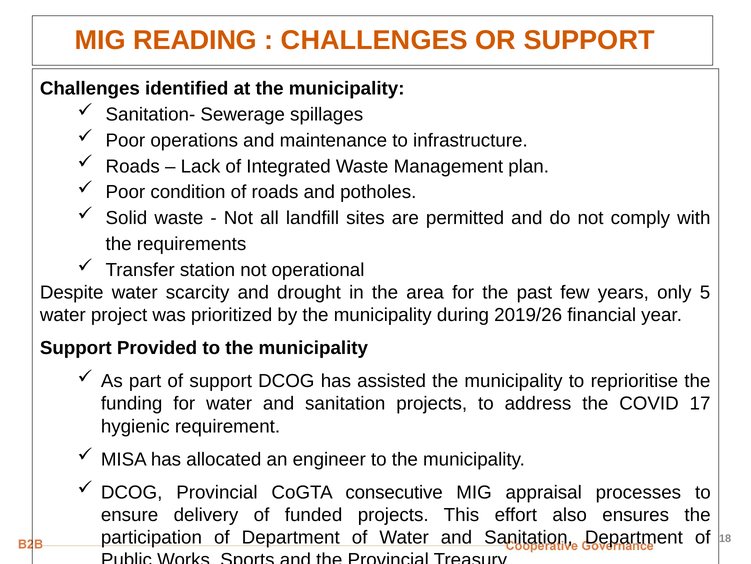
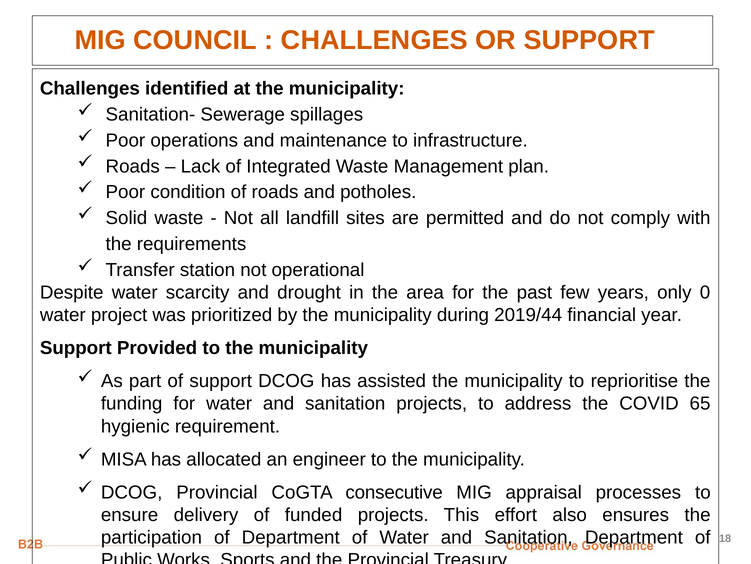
READING: READING -> COUNCIL
5: 5 -> 0
2019/26: 2019/26 -> 2019/44
17: 17 -> 65
